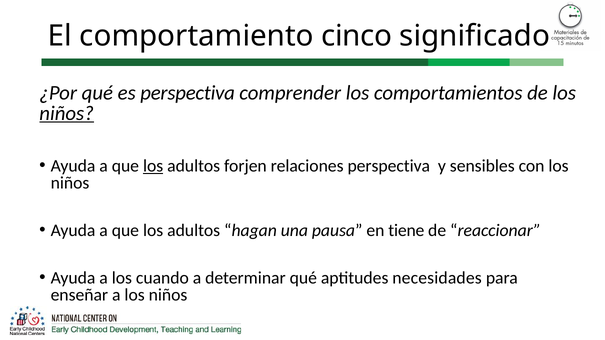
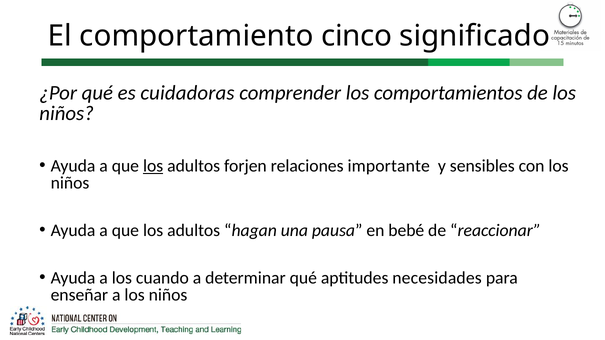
es perspectiva: perspectiva -> cuidadoras
niños at (67, 113) underline: present -> none
relaciones perspectiva: perspectiva -> importante
tiene: tiene -> bebé
